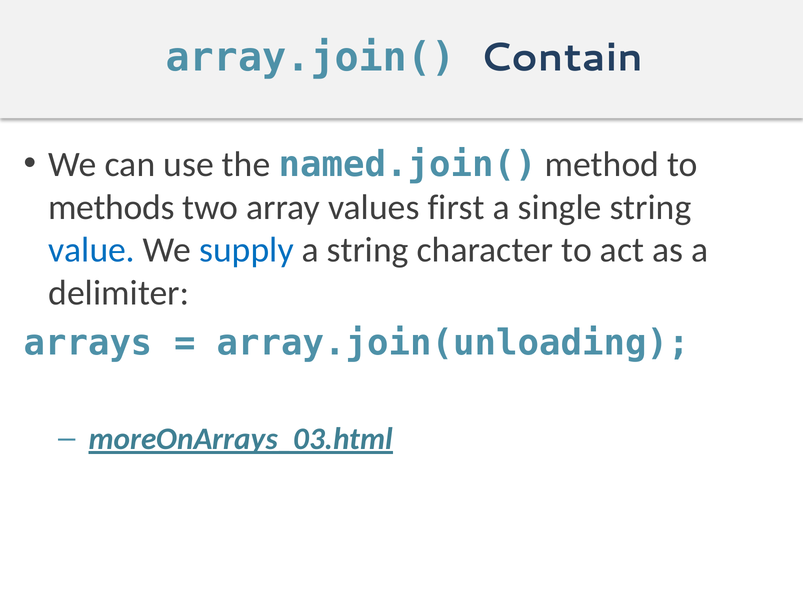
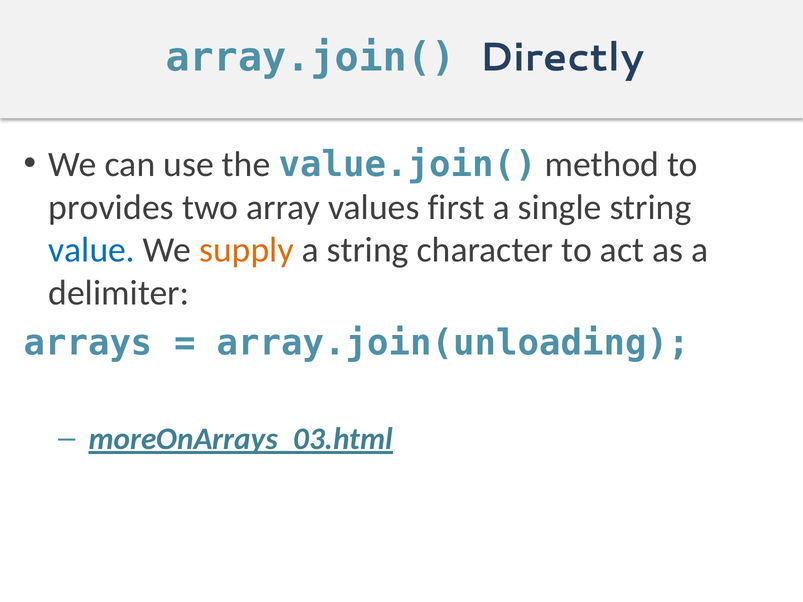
Contain: Contain -> Directly
named.join(: named.join( -> value.join(
methods: methods -> provides
supply colour: blue -> orange
